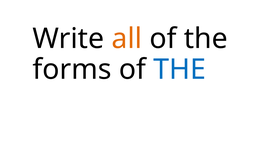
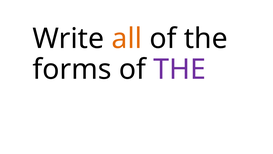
THE at (180, 69) colour: blue -> purple
